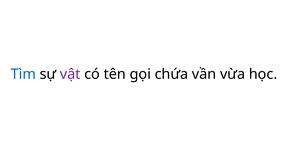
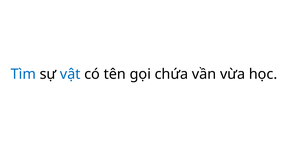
vật colour: purple -> blue
